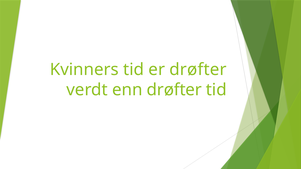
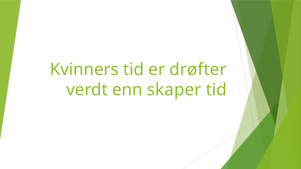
enn drøfter: drøfter -> skaper
